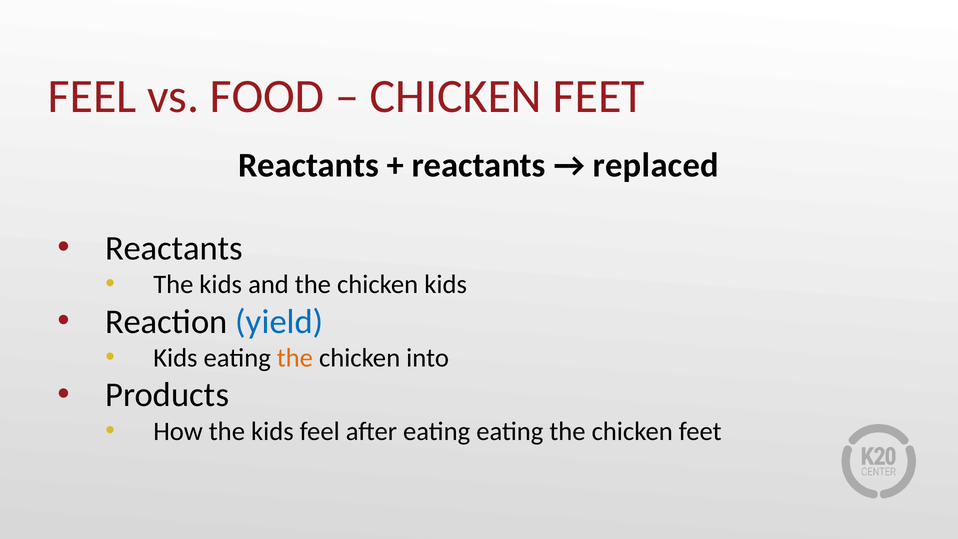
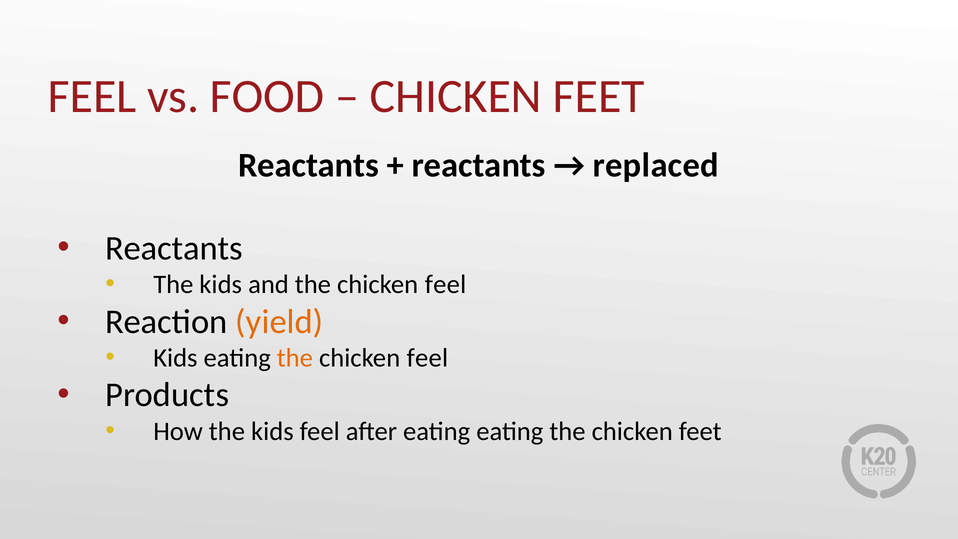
and the chicken kids: kids -> feel
yield colour: blue -> orange
into at (428, 358): into -> feel
